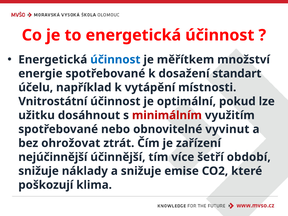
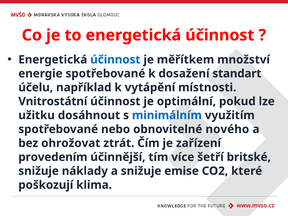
minimálním colour: red -> blue
vyvinut: vyvinut -> nového
nejúčinnější: nejúčinnější -> provedením
období: období -> britské
